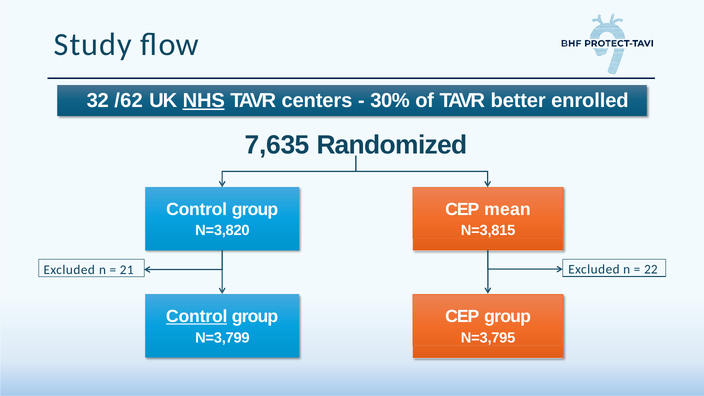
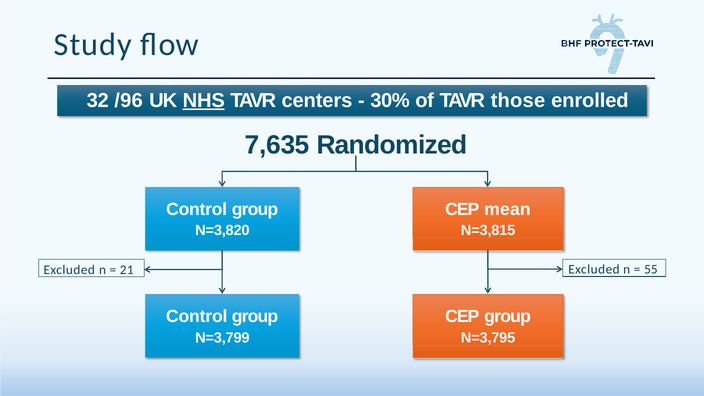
/62: /62 -> /96
better: better -> those
22: 22 -> 55
Control at (197, 316) underline: present -> none
